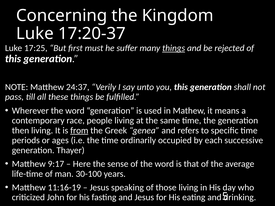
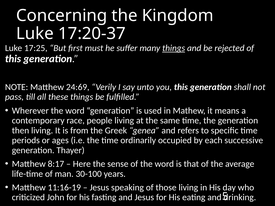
24:37: 24:37 -> 24:69
from underline: present -> none
9:17: 9:17 -> 8:17
